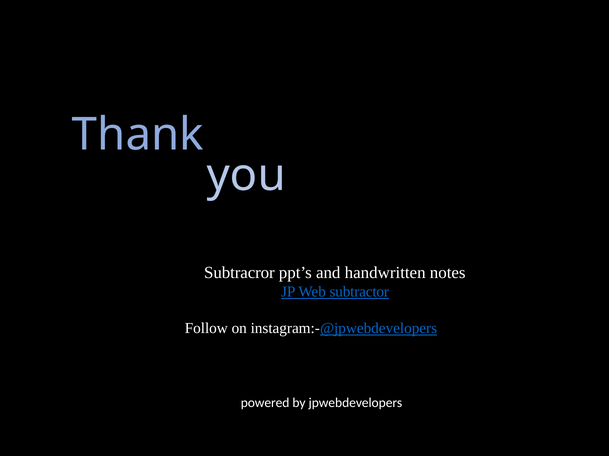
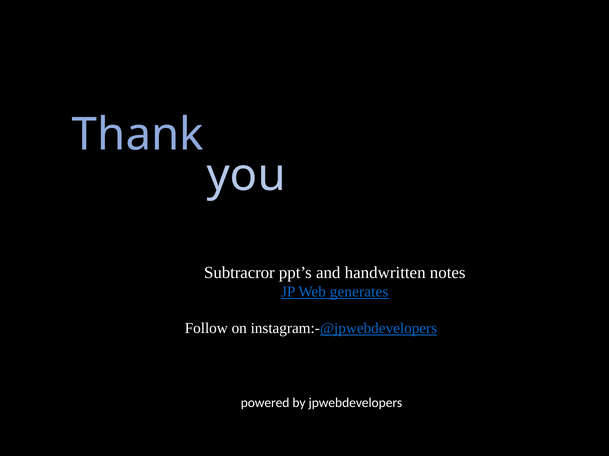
subtractor: subtractor -> generates
